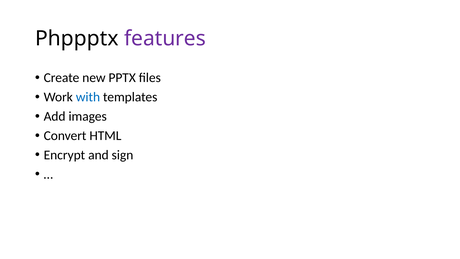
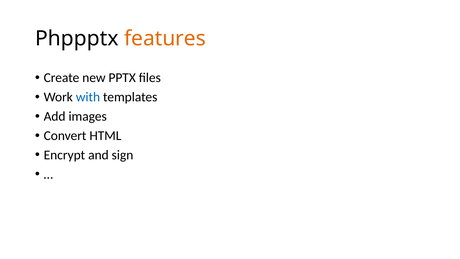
features colour: purple -> orange
